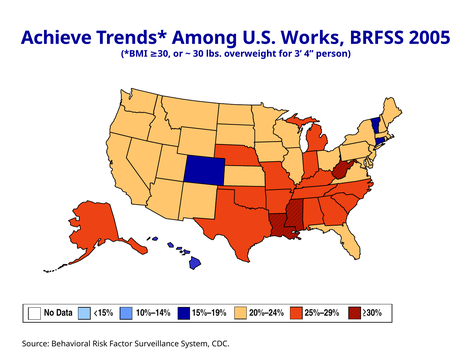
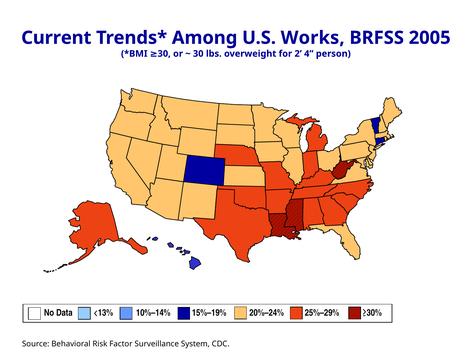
Achieve: Achieve -> Current
3: 3 -> 2
<15%: <15% -> <13%
